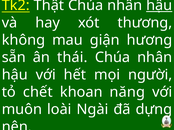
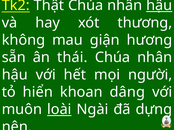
chết: chết -> hiển
năng: năng -> dâng
loài underline: none -> present
